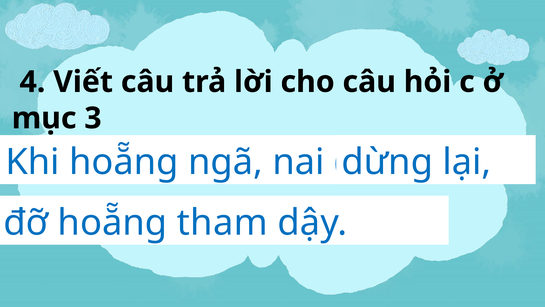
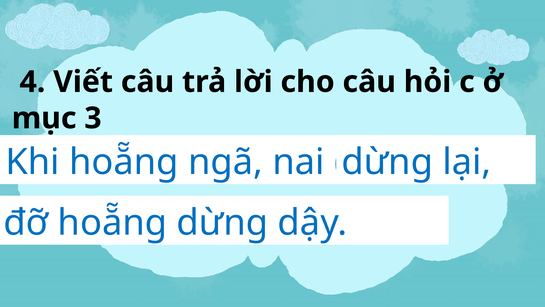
hoẵng tham: tham -> dừng
